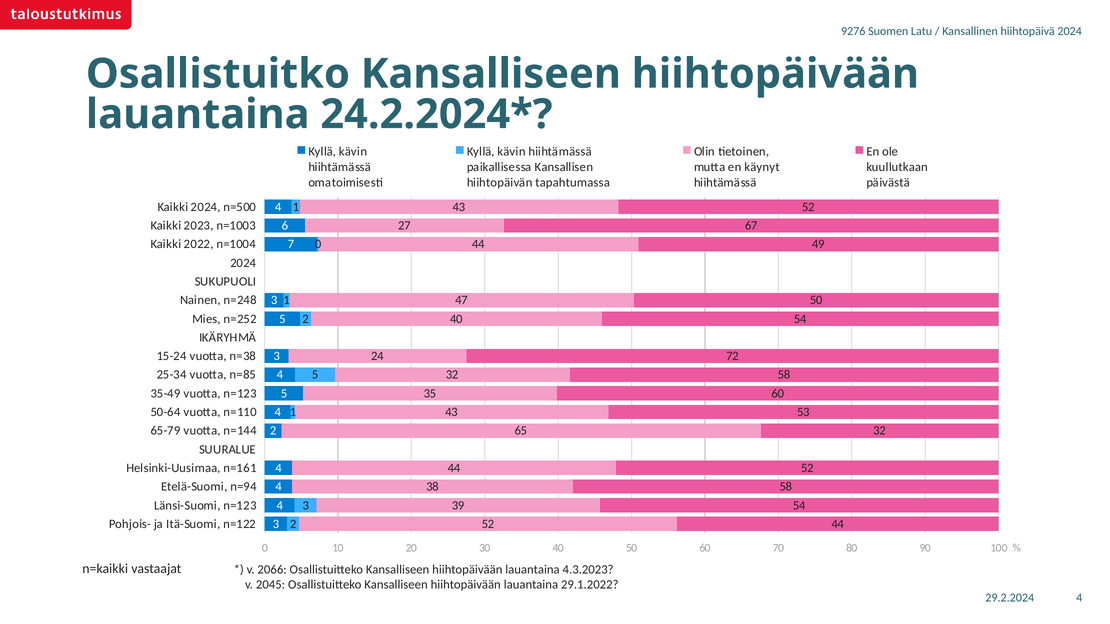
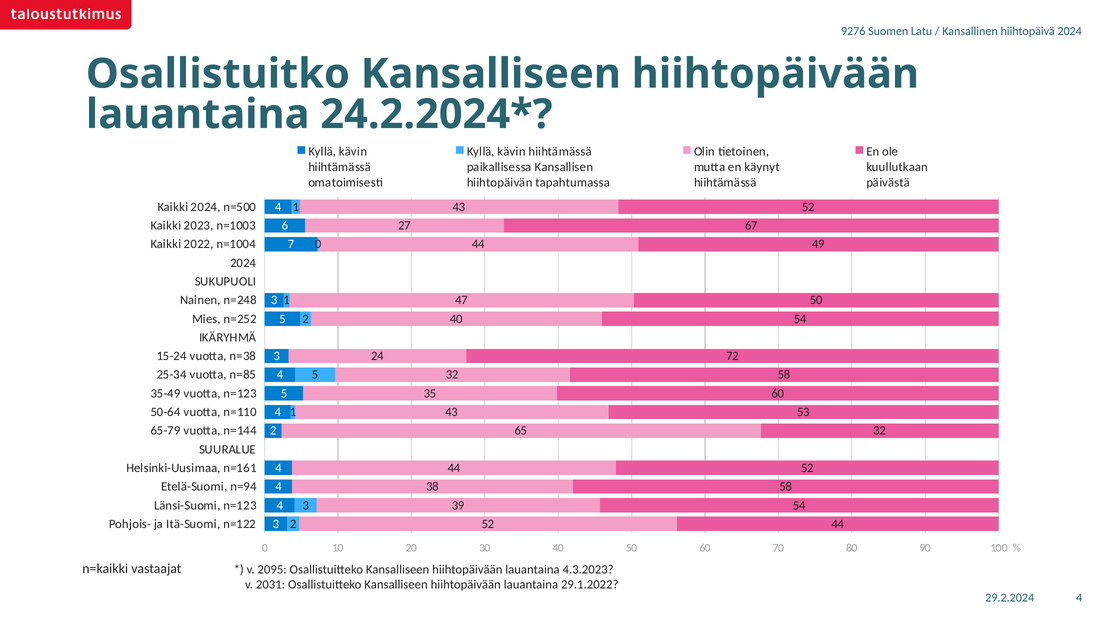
2066: 2066 -> 2095
2045: 2045 -> 2031
